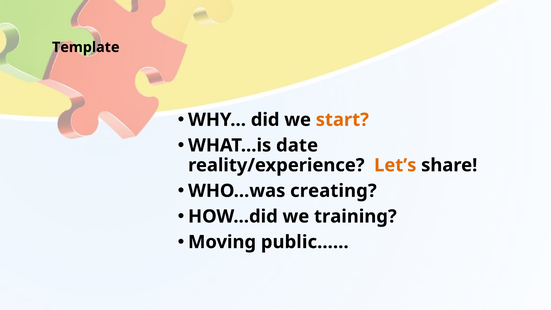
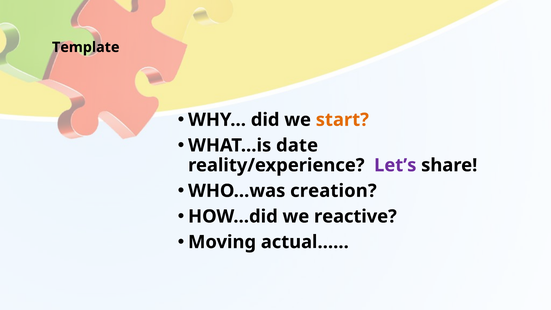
Let’s colour: orange -> purple
creating: creating -> creation
training: training -> reactive
public……: public…… -> actual……
